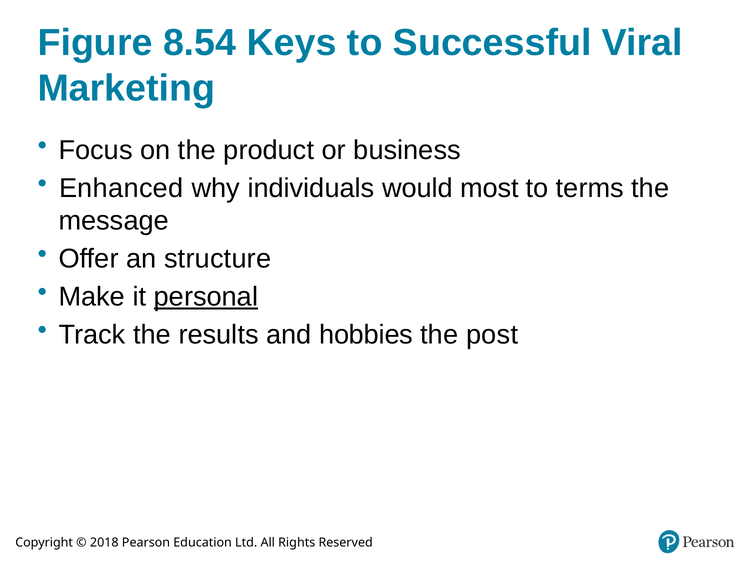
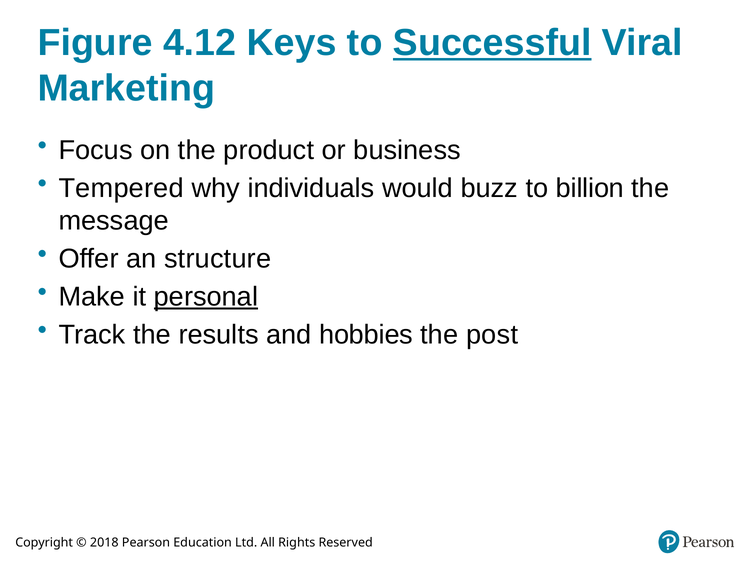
8.54: 8.54 -> 4.12
Successful underline: none -> present
Enhanced: Enhanced -> Tempered
most: most -> buzz
terms: terms -> billion
